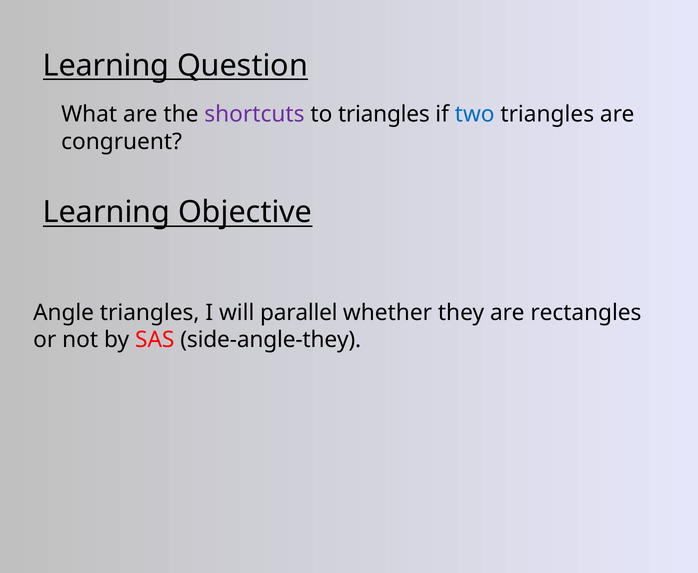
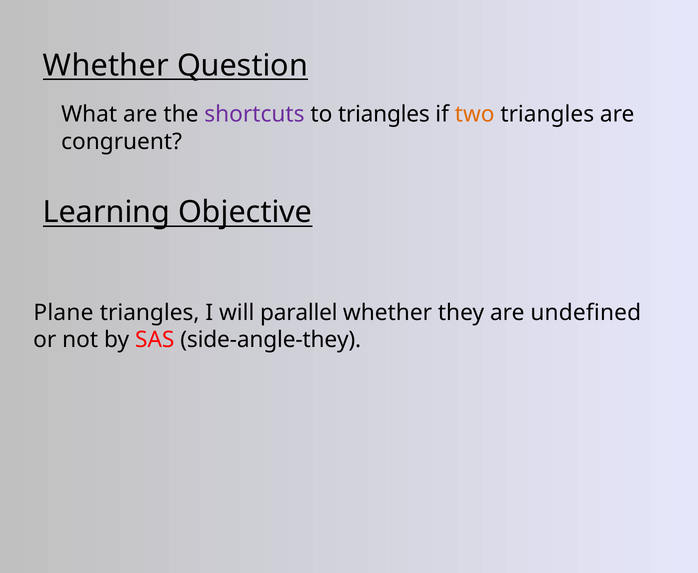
Learning at (106, 65): Learning -> Whether
two colour: blue -> orange
Angle: Angle -> Plane
rectangles: rectangles -> undefined
